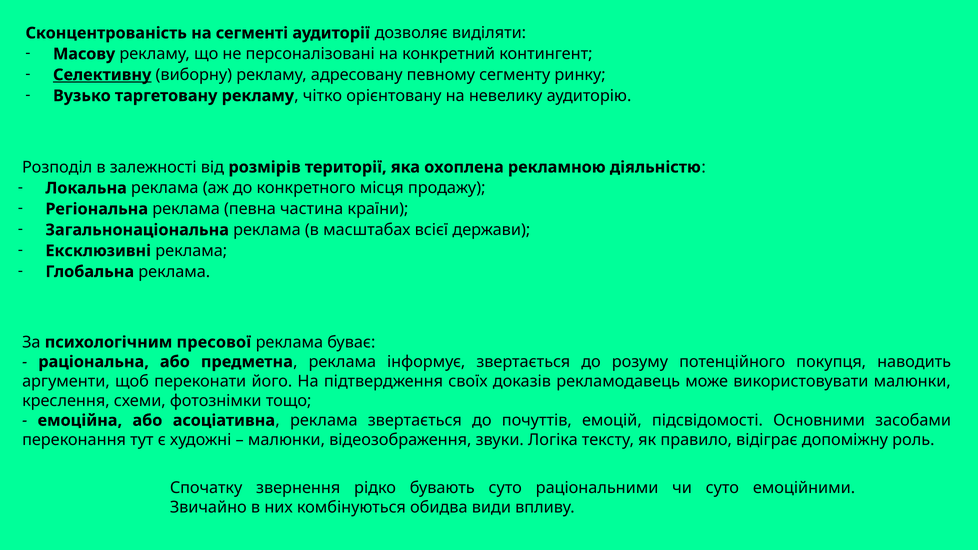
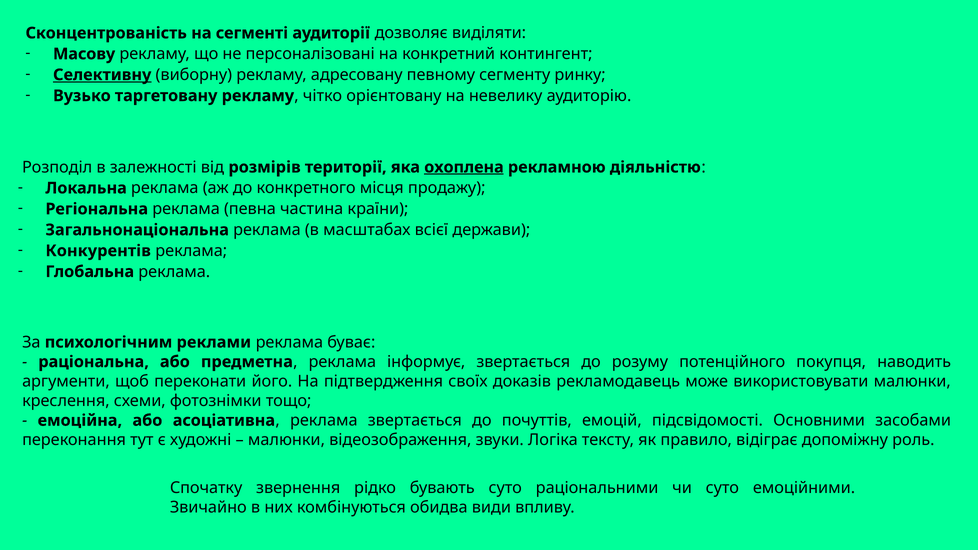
охоплена underline: none -> present
Ексклюзивні: Ексклюзивні -> Конкурентів
пресової: пресової -> реклами
